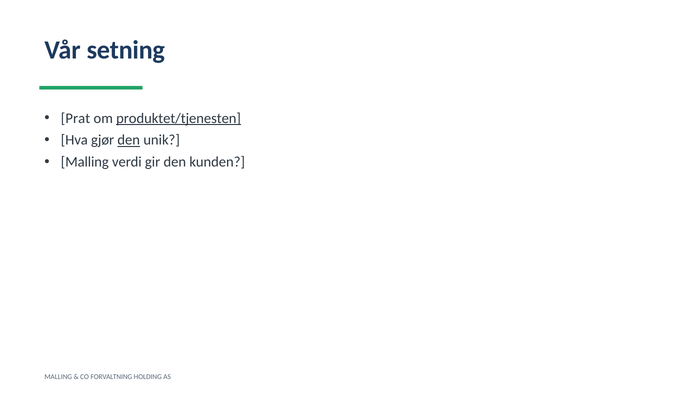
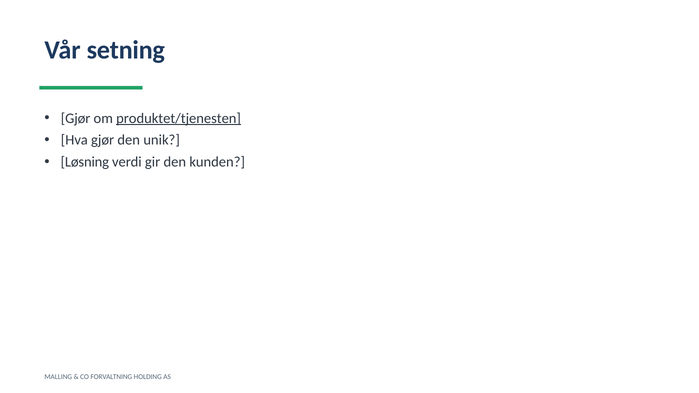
Prat at (76, 118): Prat -> Gjør
den at (129, 140) underline: present -> none
Malling at (85, 162): Malling -> Løsning
